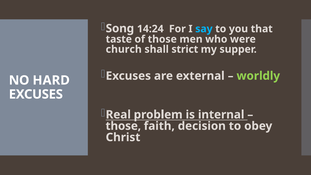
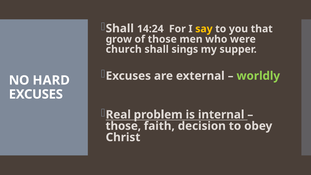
Song at (120, 28): Song -> Shall
say colour: light blue -> yellow
taste: taste -> grow
strict: strict -> sings
